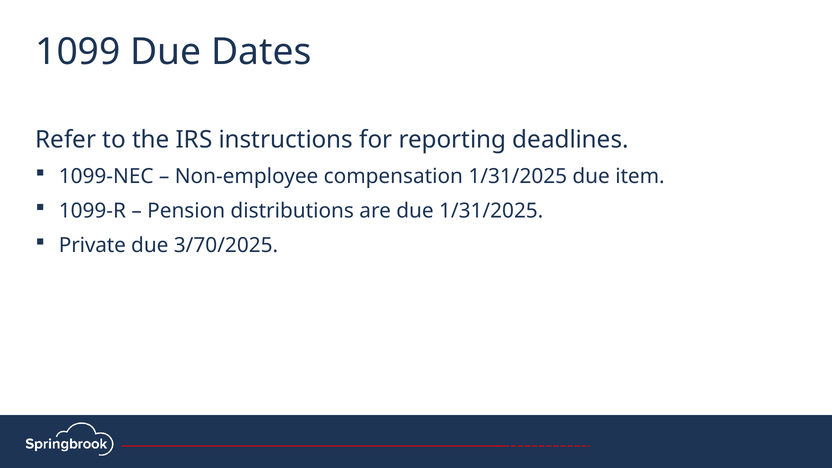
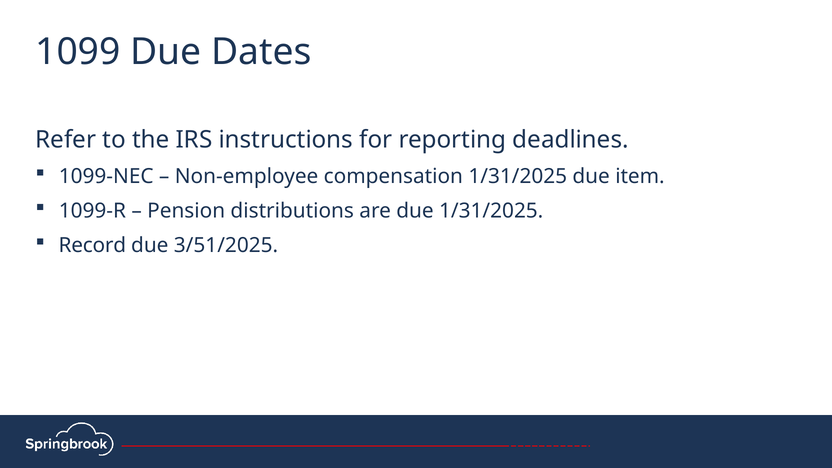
Private: Private -> Record
3/70/2025: 3/70/2025 -> 3/51/2025
